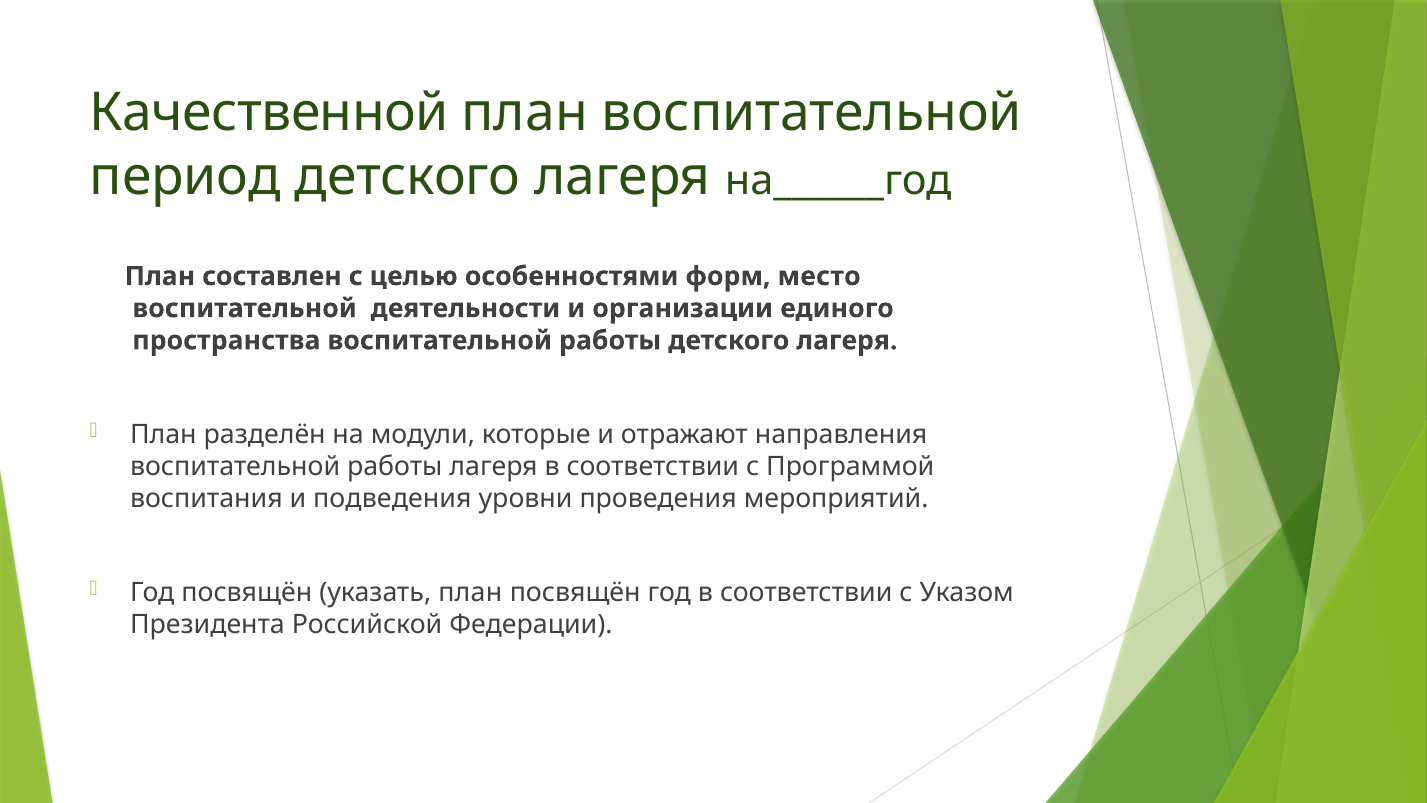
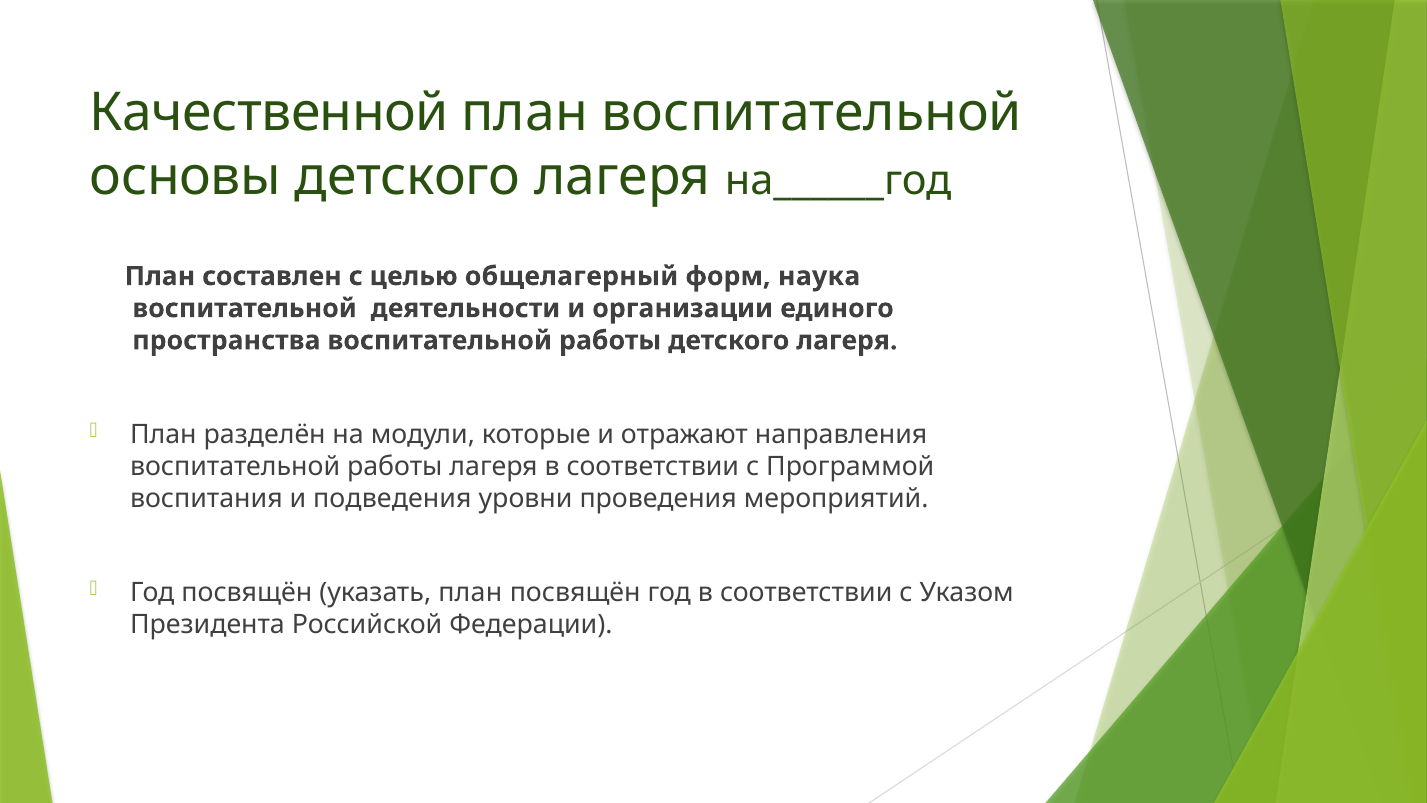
период: период -> основы
особенностями: особенностями -> общелагерный
место: место -> наука
